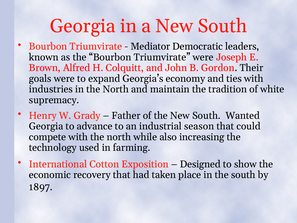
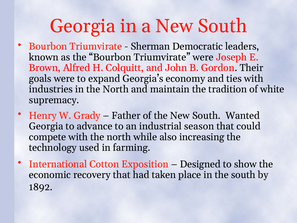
Mediator: Mediator -> Sherman
1897: 1897 -> 1892
